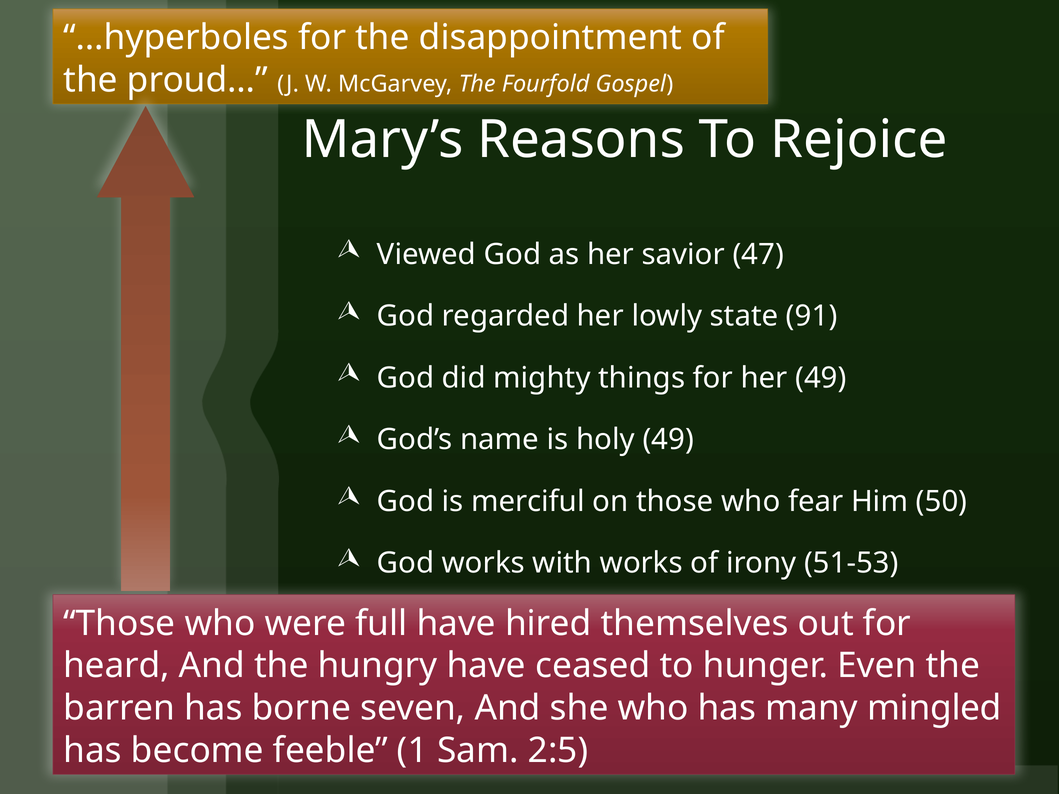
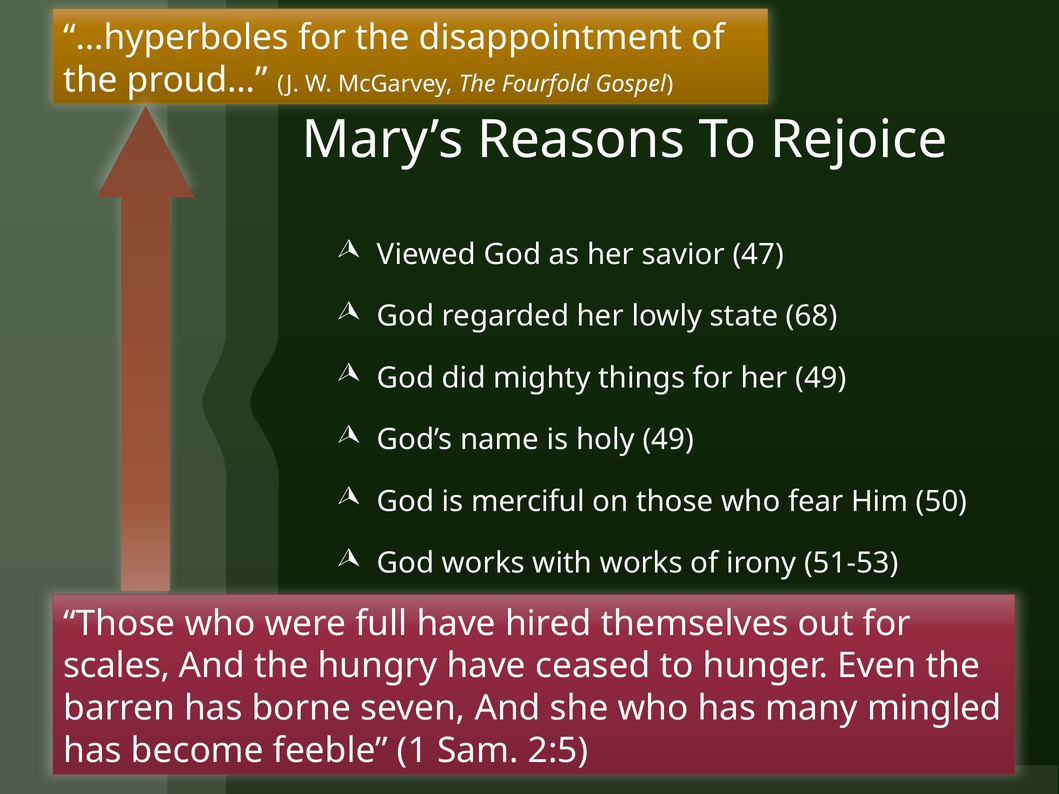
91: 91 -> 68
heard: heard -> scales
